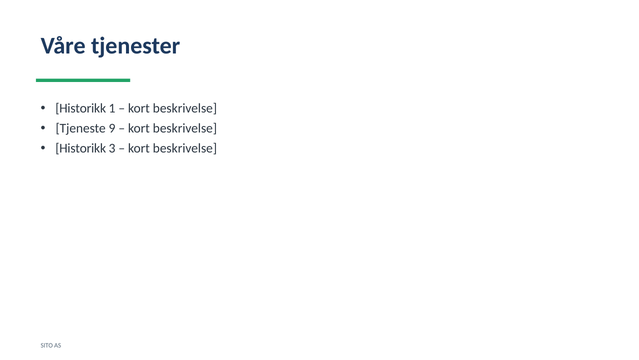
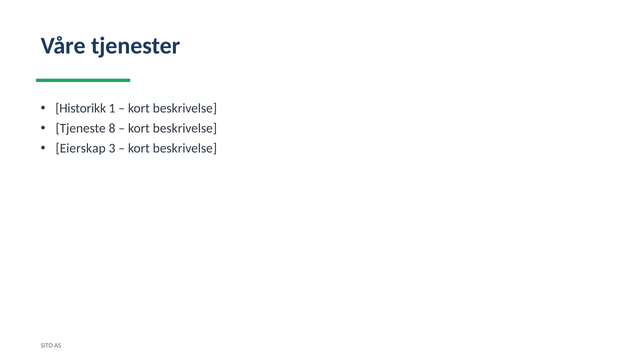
9: 9 -> 8
Historikk at (81, 148): Historikk -> Eierskap
